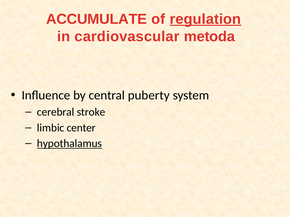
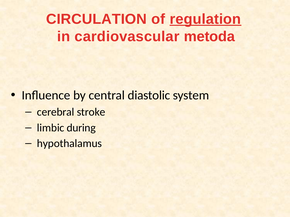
ACCUMULATE: ACCUMULATE -> CIRCULATION
puberty: puberty -> diastolic
center: center -> during
hypothalamus underline: present -> none
